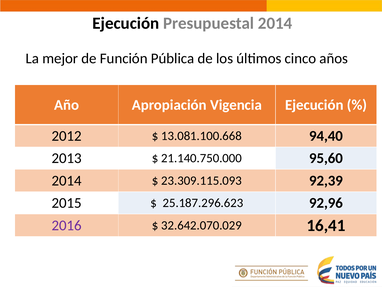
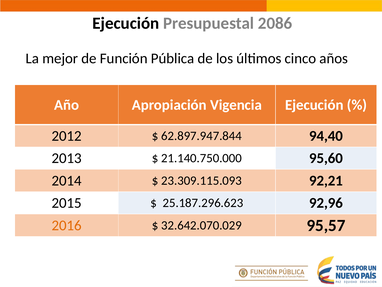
Presupuestal 2014: 2014 -> 2086
13.081.100.668: 13.081.100.668 -> 62.897.947.844
92,39: 92,39 -> 92,21
2016 colour: purple -> orange
16,41: 16,41 -> 95,57
